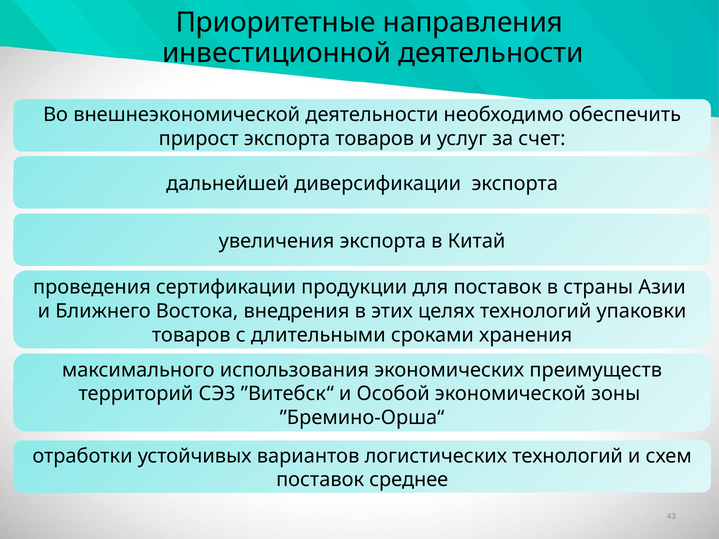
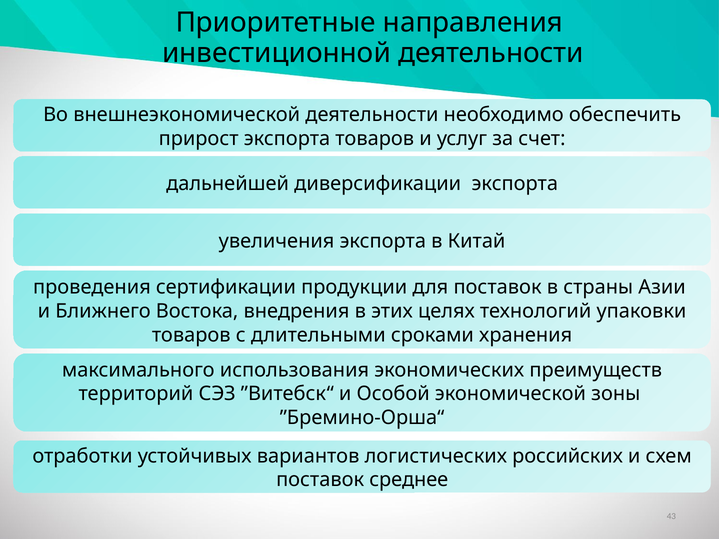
логистических технологий: технологий -> российских
